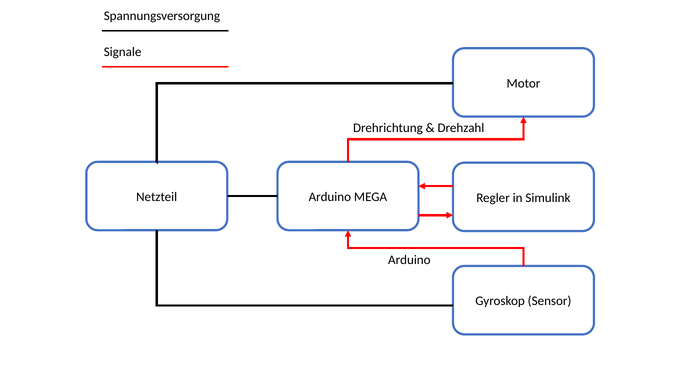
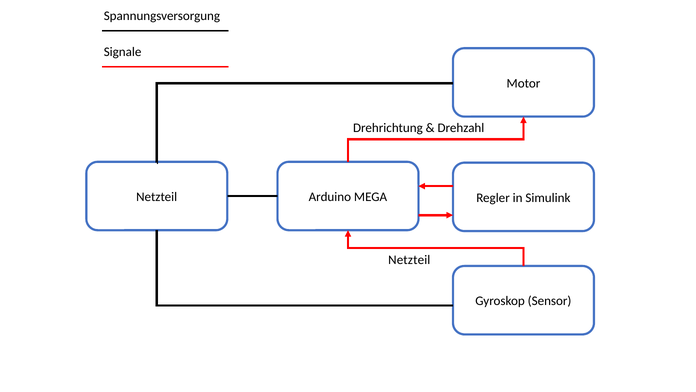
Arduino at (409, 260): Arduino -> Netzteil
